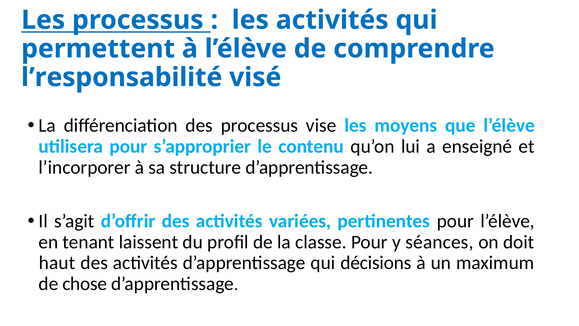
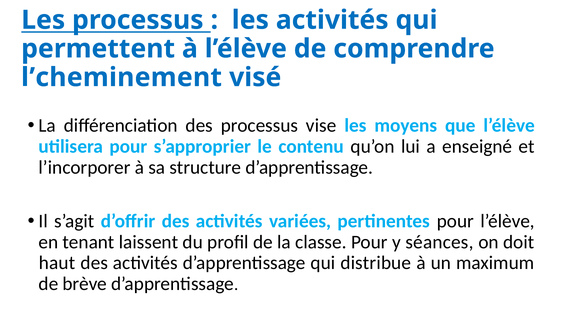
l’responsabilité: l’responsabilité -> l’cheminement
décisions: décisions -> distribue
chose: chose -> brève
